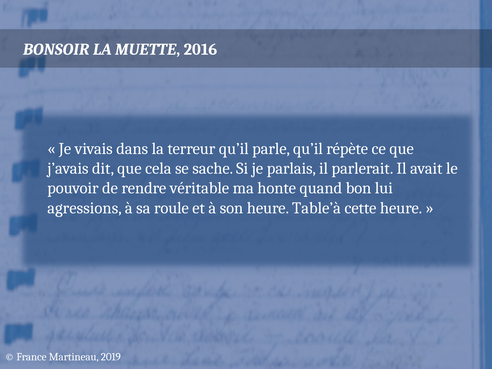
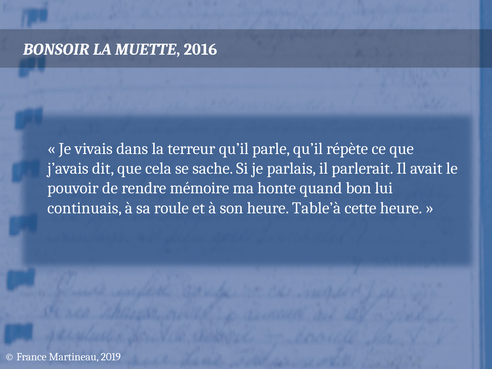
véritable: véritable -> mémoire
agressions: agressions -> continuais
